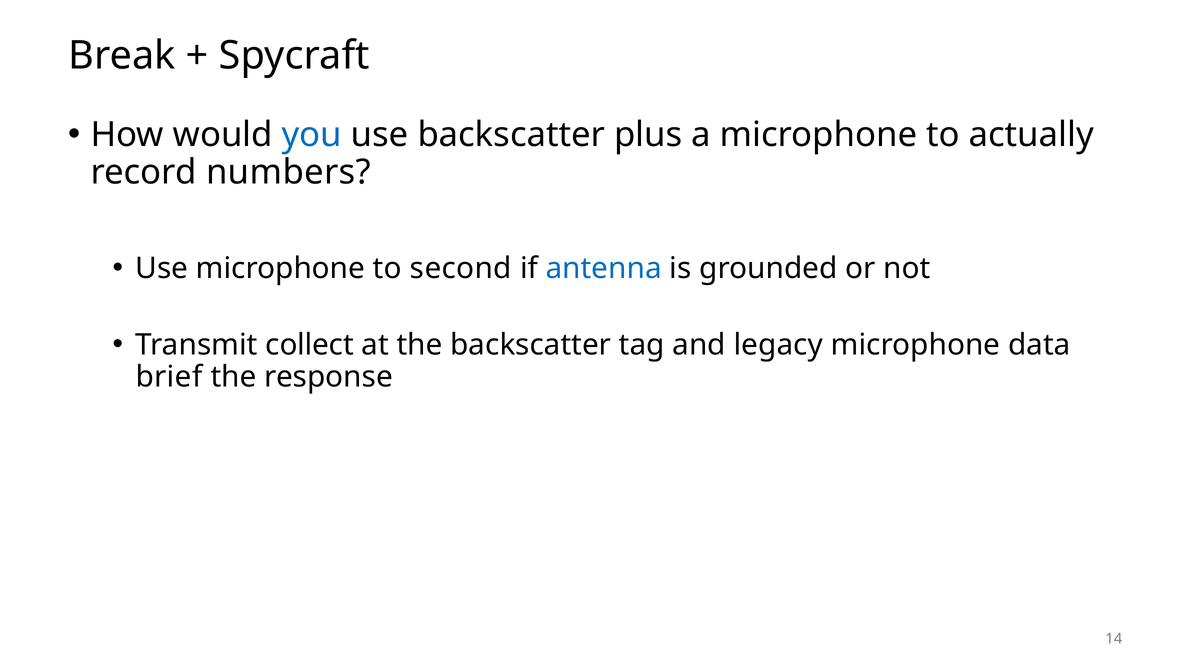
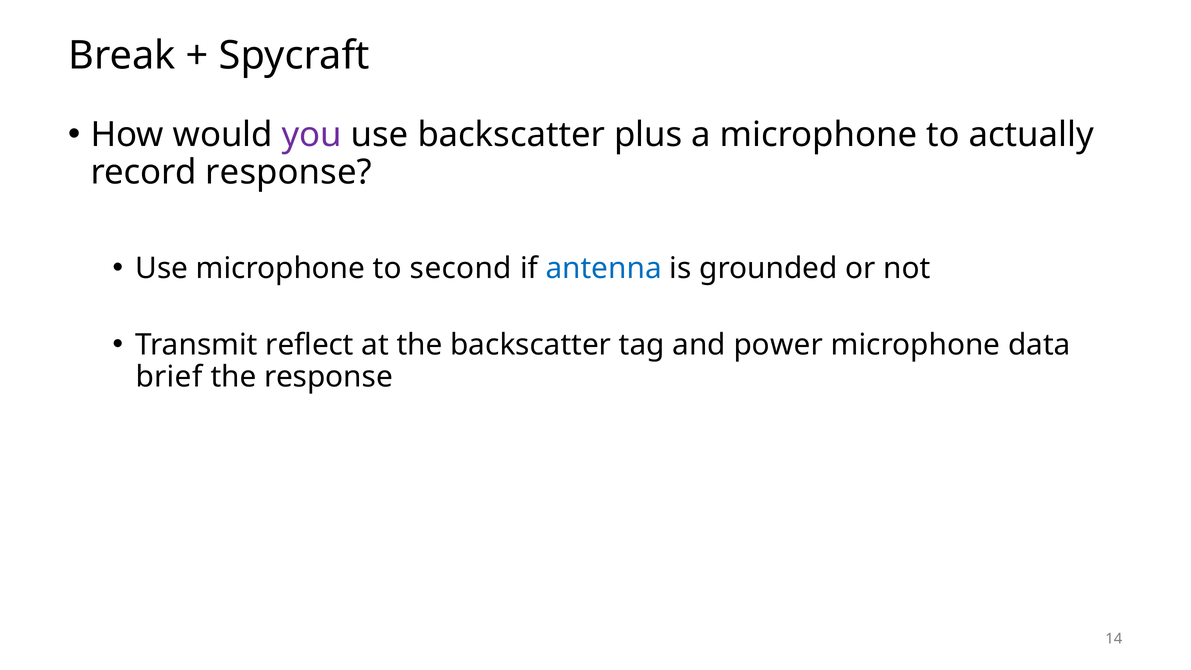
you colour: blue -> purple
record numbers: numbers -> response
collect: collect -> reflect
legacy: legacy -> power
